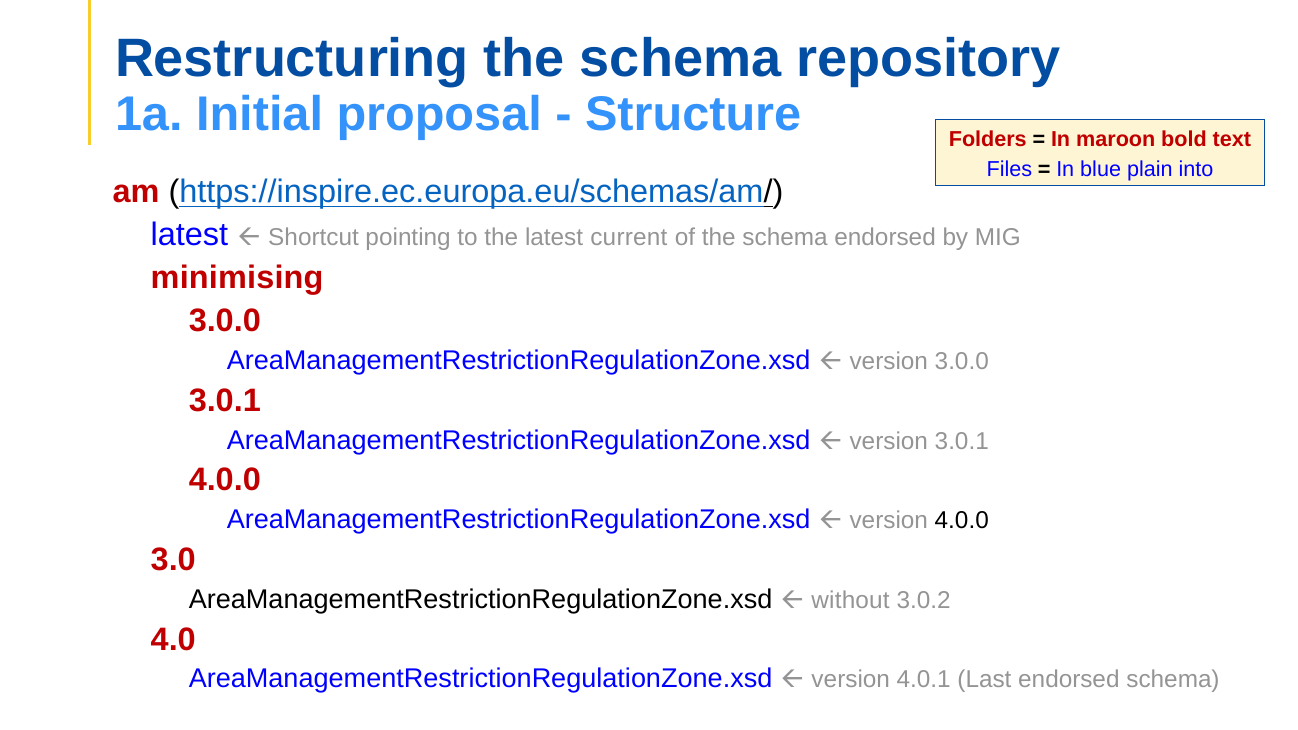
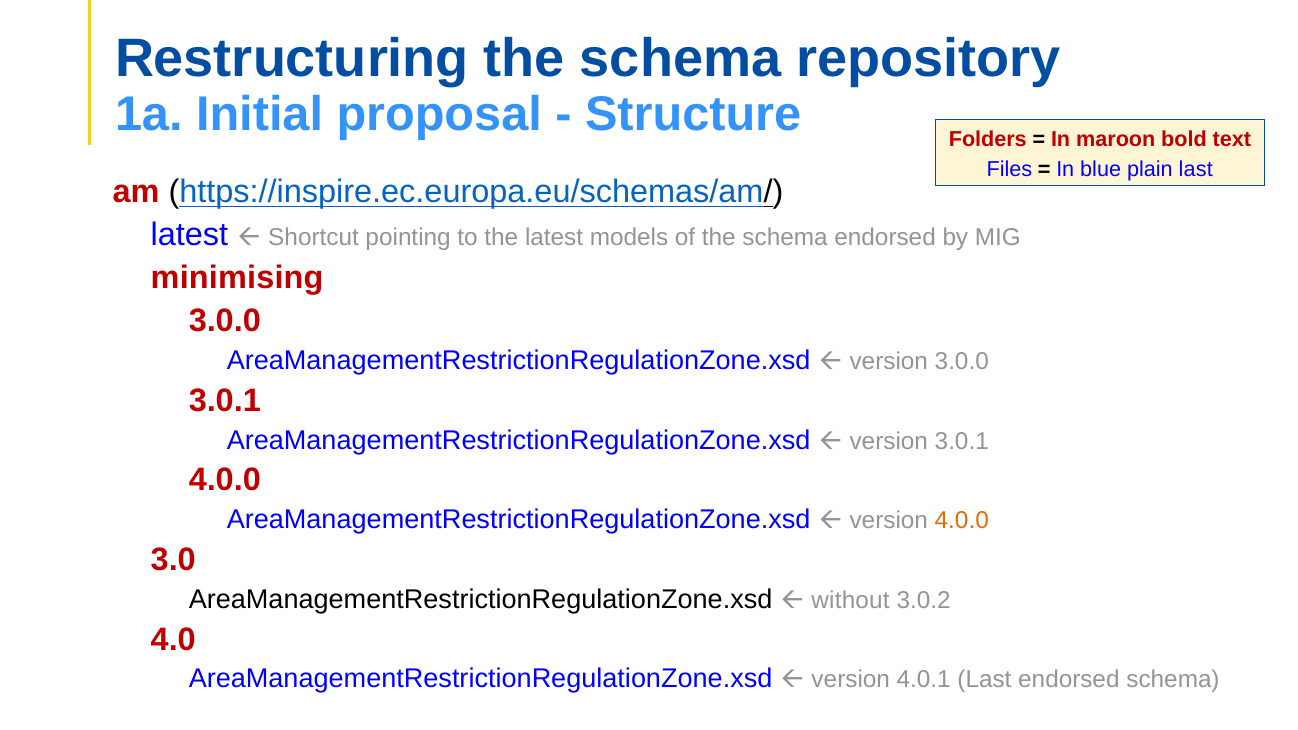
plain into: into -> last
current: current -> models
4.0.0 at (962, 521) colour: black -> orange
